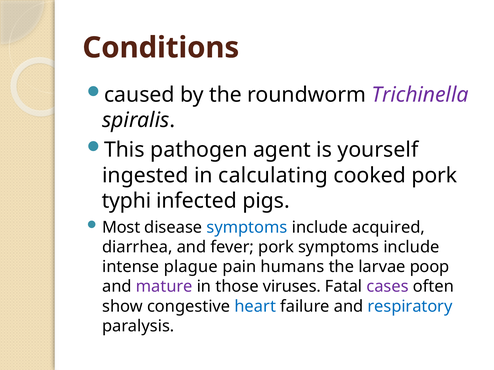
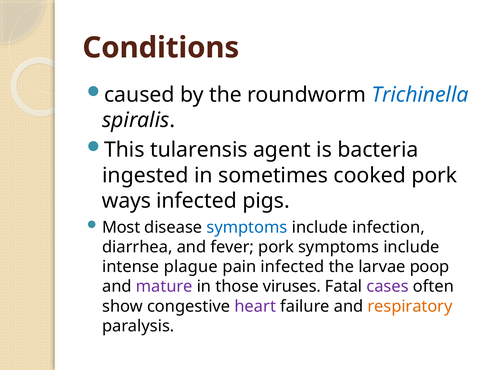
Trichinella colour: purple -> blue
pathogen: pathogen -> tularensis
yourself: yourself -> bacteria
calculating: calculating -> sometimes
typhi: typhi -> ways
acquired: acquired -> infection
pain humans: humans -> infected
heart colour: blue -> purple
respiratory colour: blue -> orange
